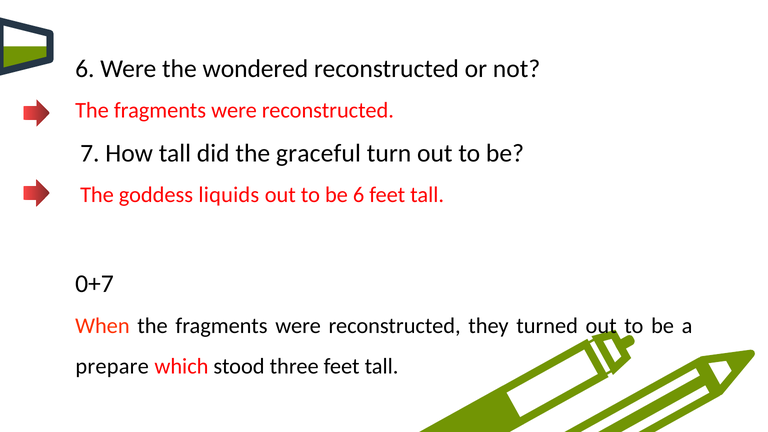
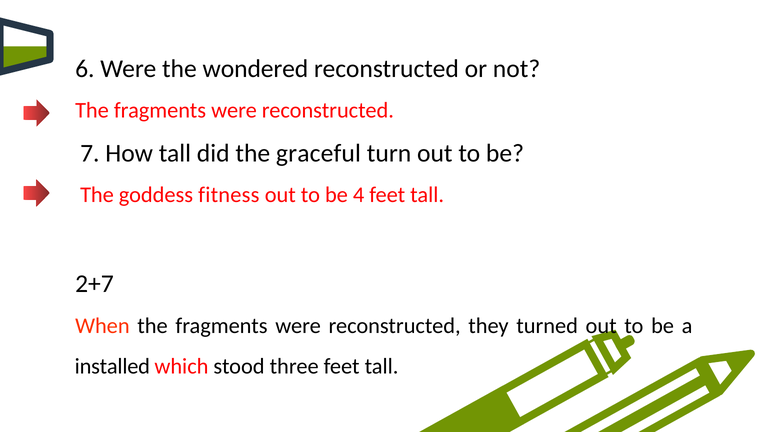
liquids: liquids -> fitness
be 6: 6 -> 4
0+7: 0+7 -> 2+7
prepare: prepare -> installed
